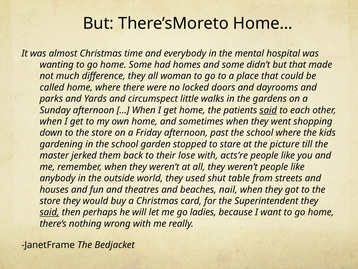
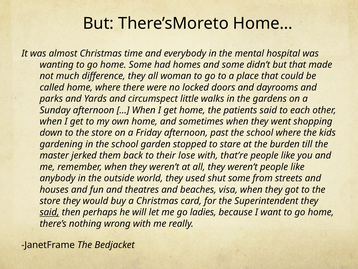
said at (268, 110) underline: present -> none
picture: picture -> burden
acts’re: acts’re -> that’re
shut table: table -> some
nail: nail -> visa
